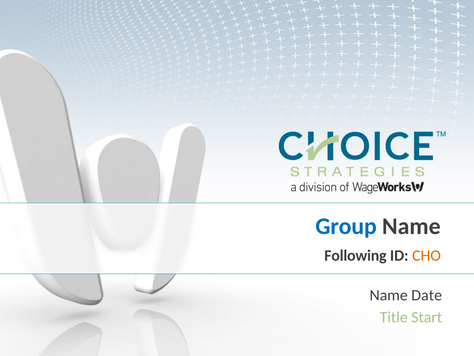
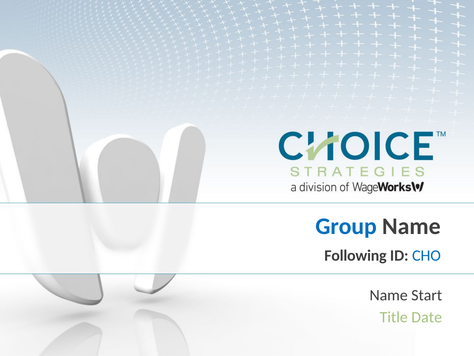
CHO colour: orange -> blue
Date: Date -> Start
Start: Start -> Date
